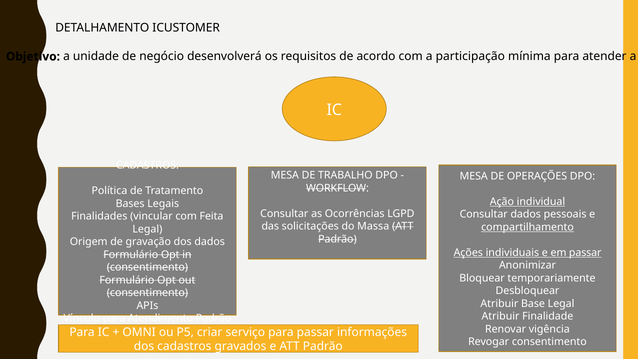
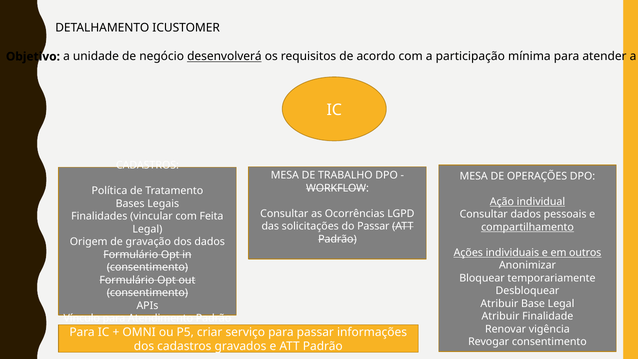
desenvolverá underline: none -> present
do Massa: Massa -> Passar
em passar: passar -> outros
